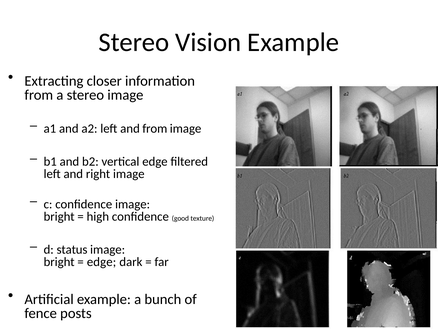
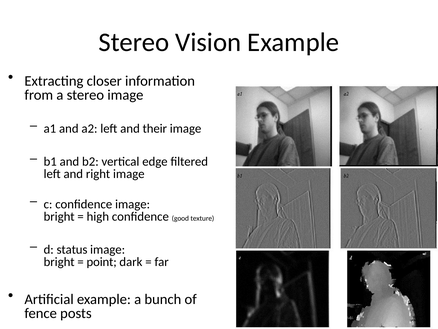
and from: from -> their
edge at (102, 262): edge -> point
